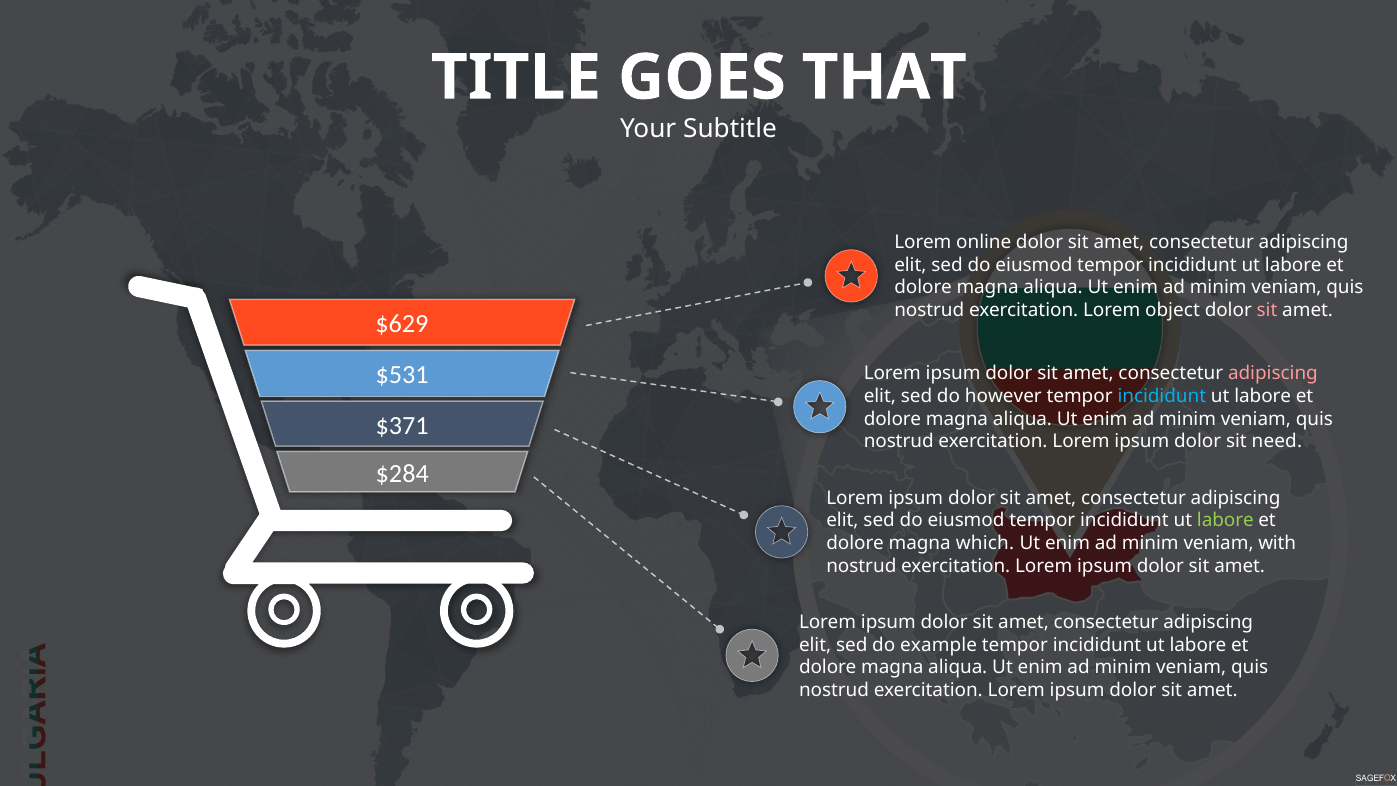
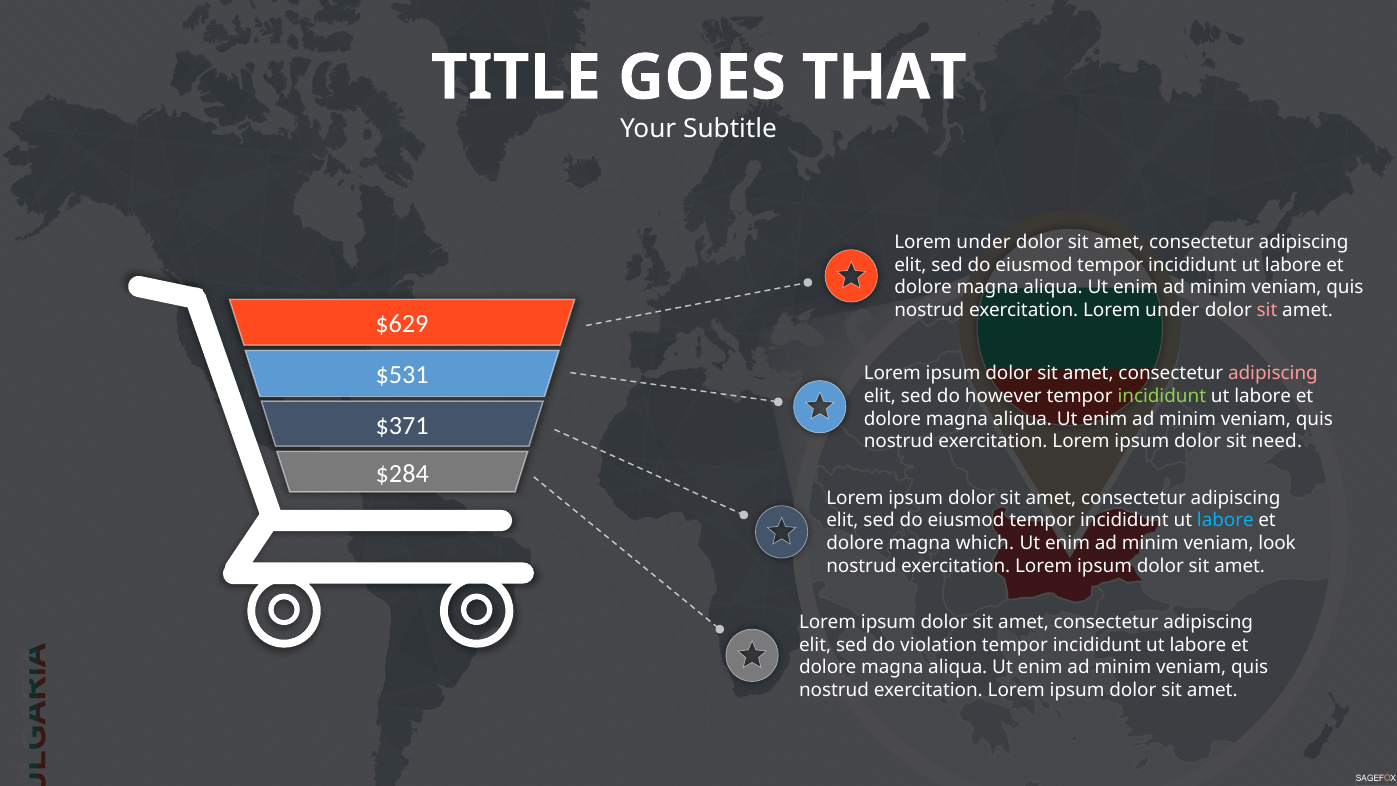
online at (984, 242): online -> under
exercitation Lorem object: object -> under
incididunt at (1162, 396) colour: light blue -> light green
labore at (1225, 521) colour: light green -> light blue
with: with -> look
example: example -> violation
